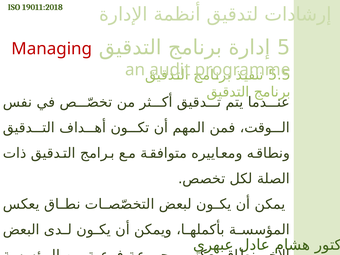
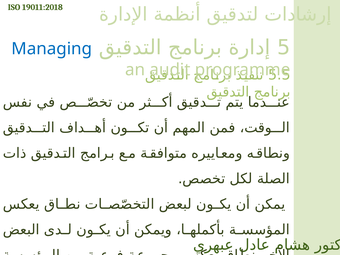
Managing colour: red -> blue
